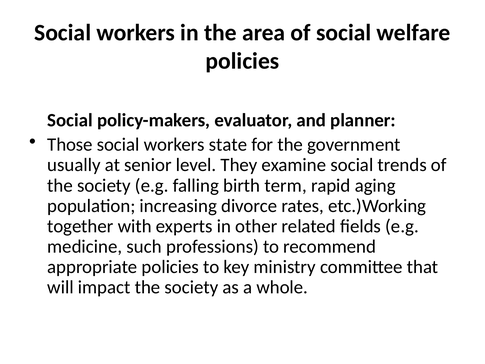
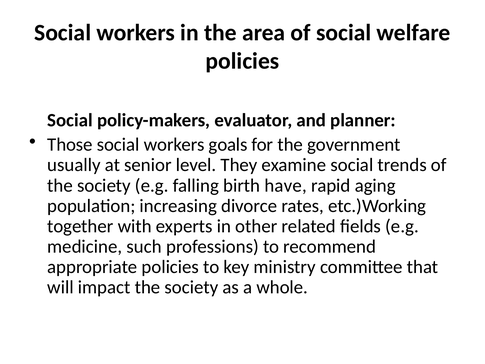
state: state -> goals
term: term -> have
